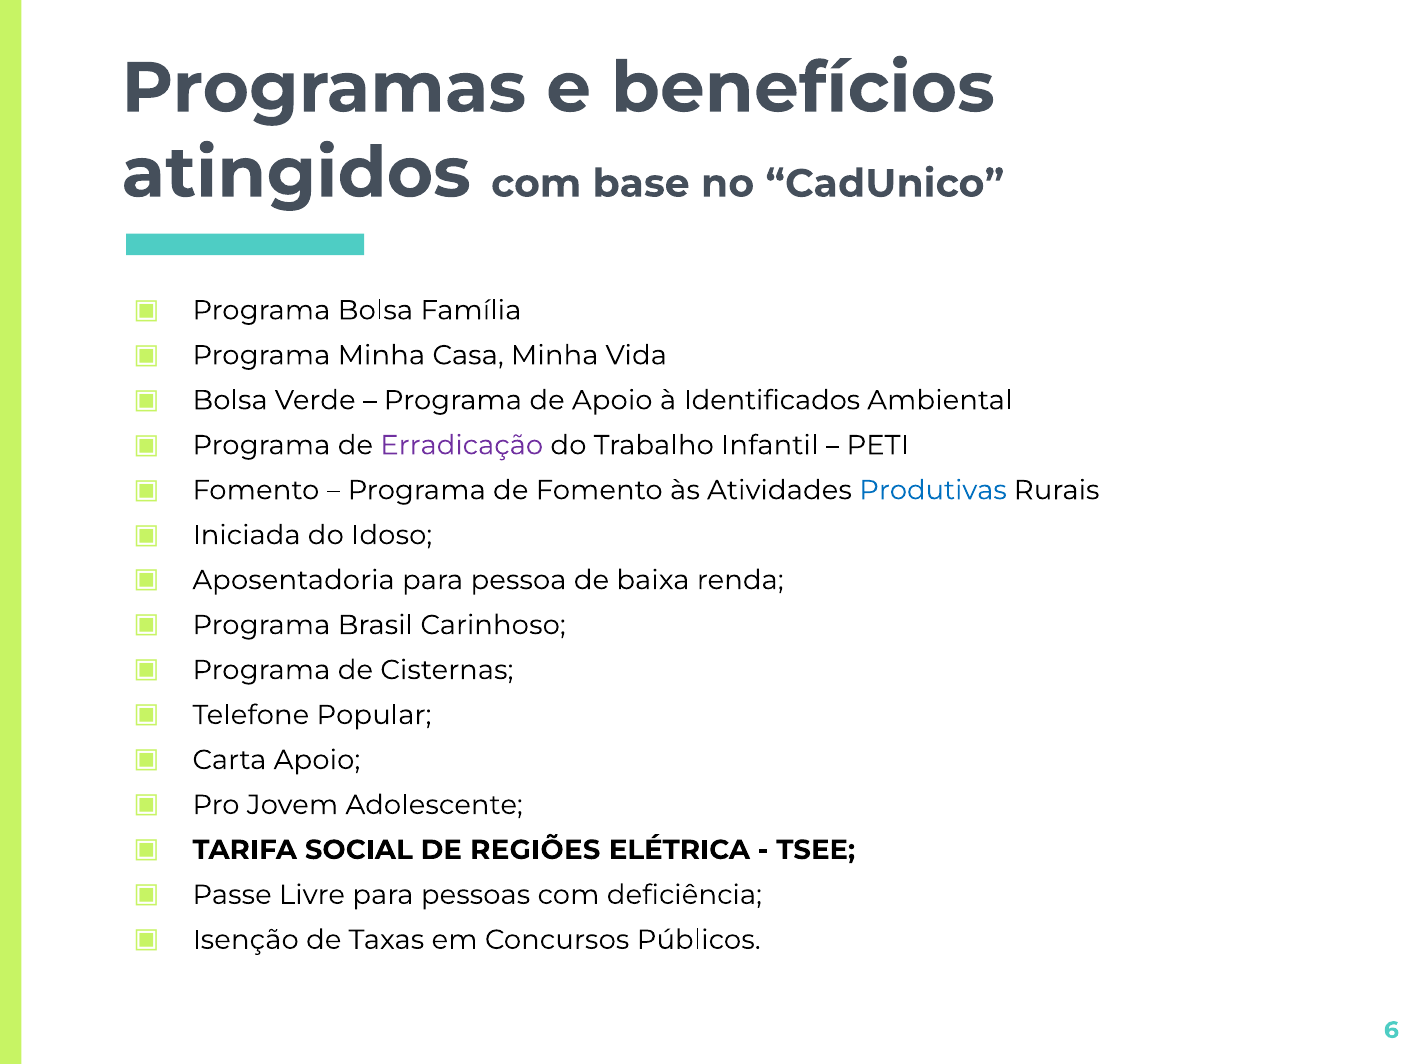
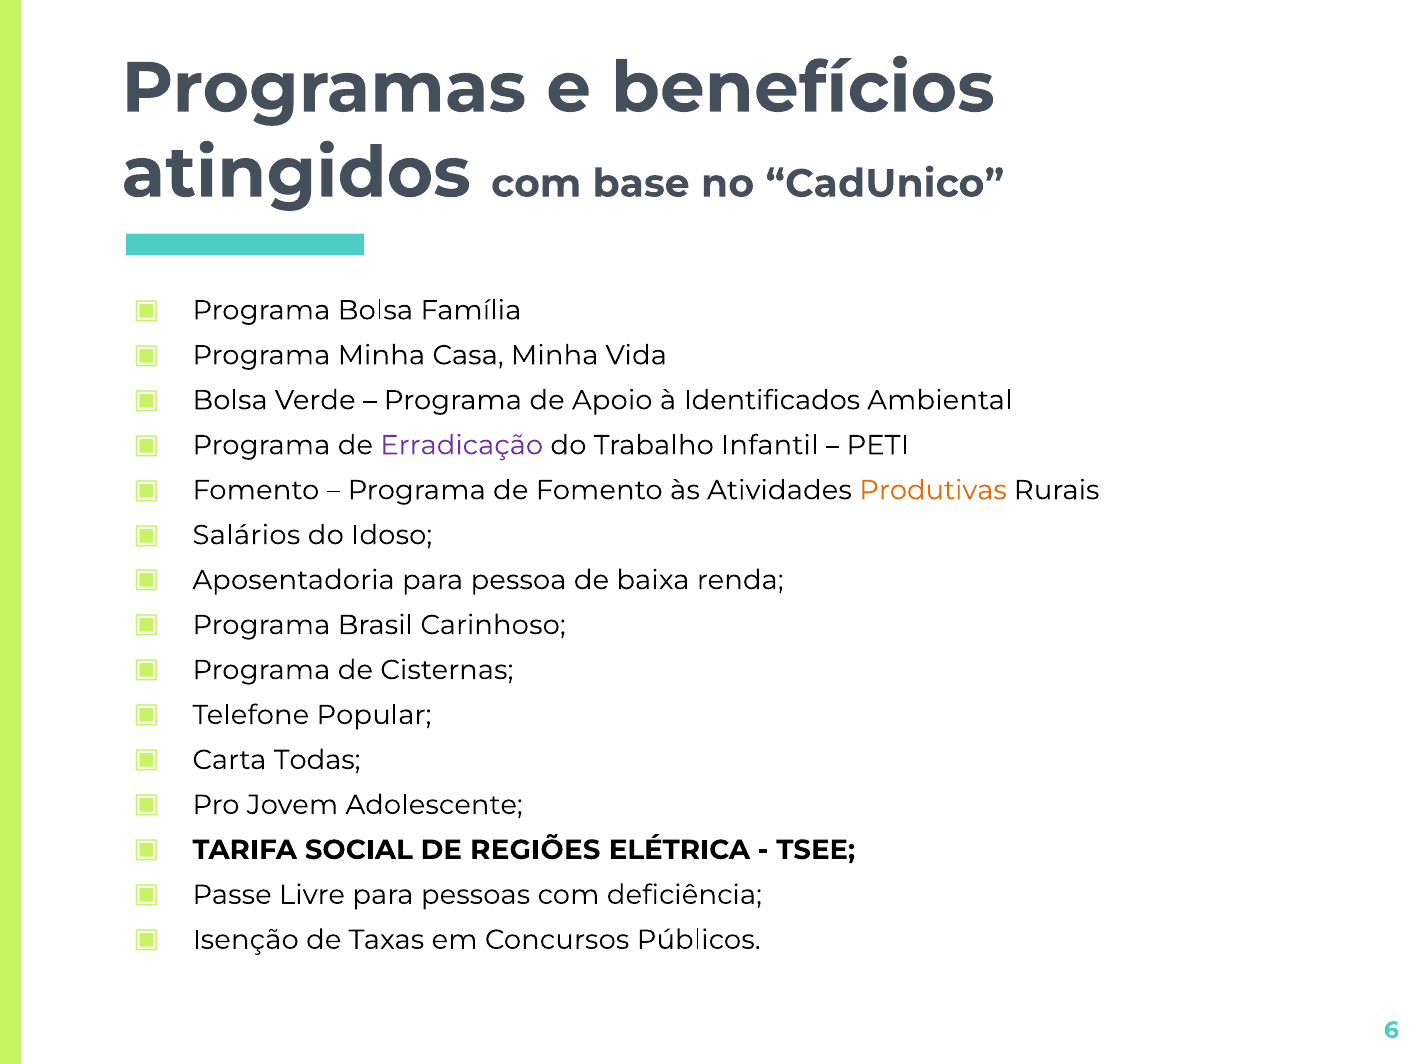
Produtivas colour: blue -> orange
Iniciada: Iniciada -> Salários
Carta Apoio: Apoio -> Todas
